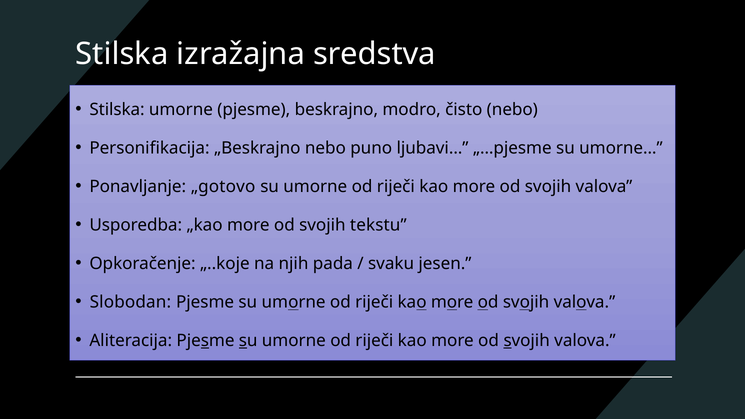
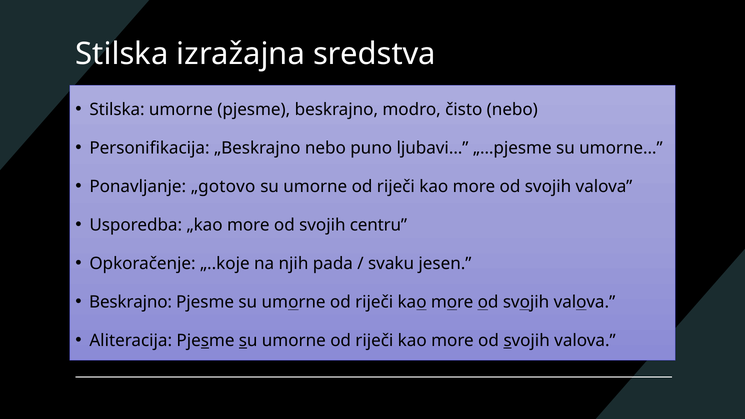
tekstu: tekstu -> centru
Slobodan at (130, 302): Slobodan -> Beskrajno
